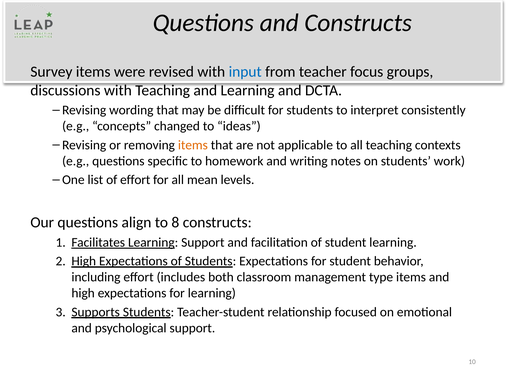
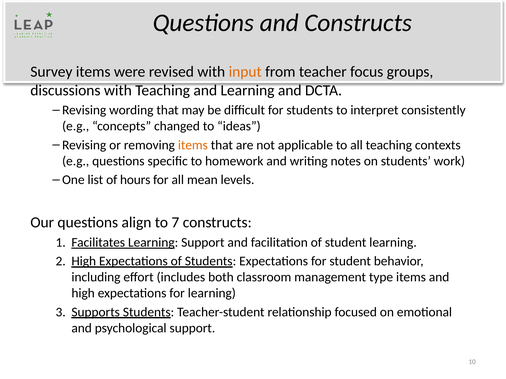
input colour: blue -> orange
of effort: effort -> hours
8: 8 -> 7
